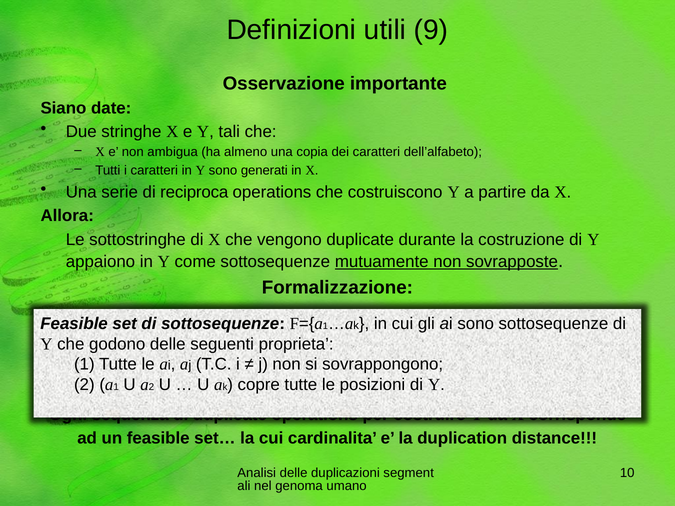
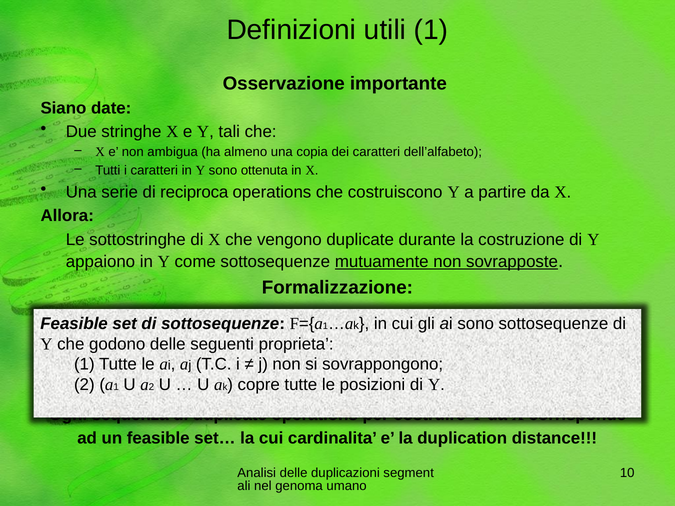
utili 9: 9 -> 1
generati: generati -> ottenuta
